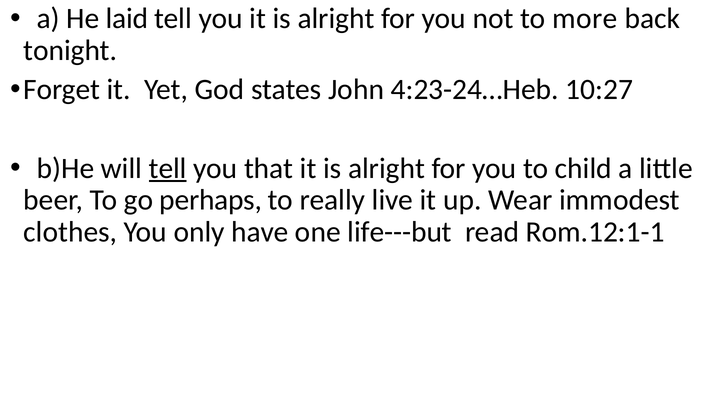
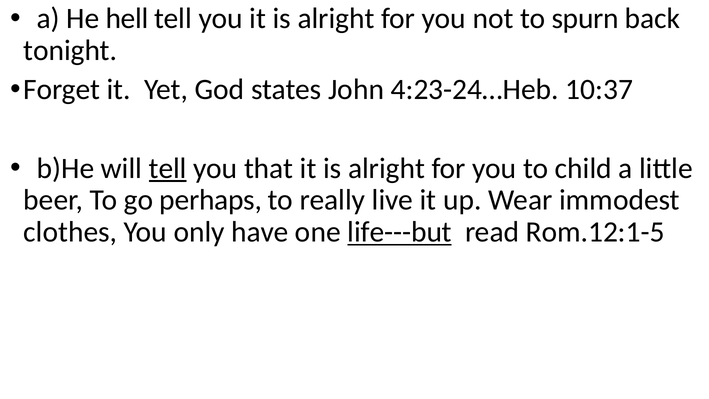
laid: laid -> hell
more: more -> spurn
10:27: 10:27 -> 10:37
life---but underline: none -> present
Rom.12:1-1: Rom.12:1-1 -> Rom.12:1-5
